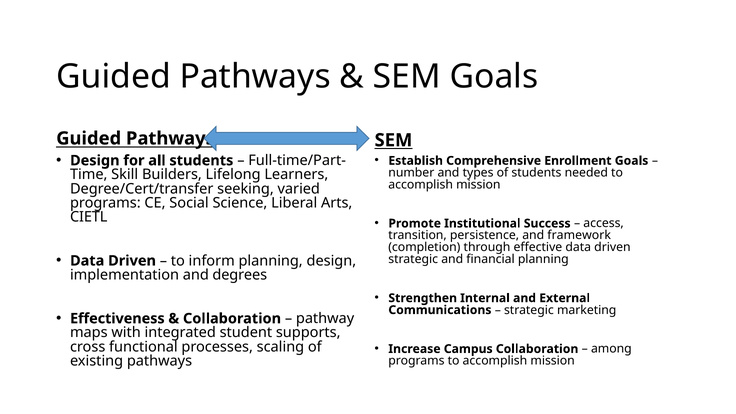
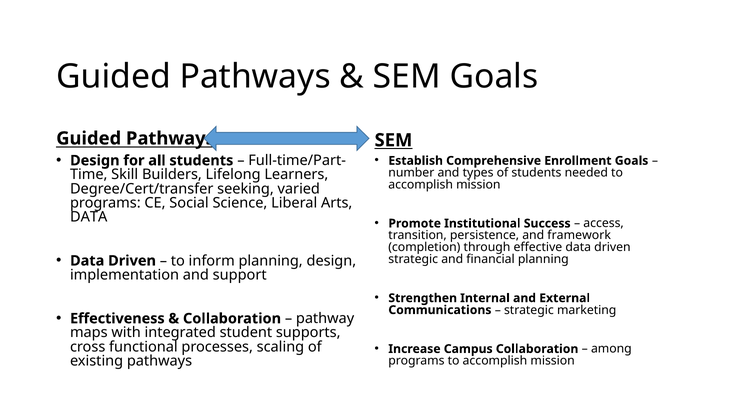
CIETL at (89, 217): CIETL -> DATA
degrees: degrees -> support
